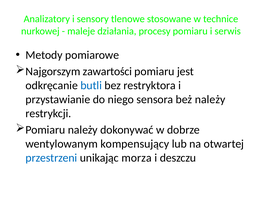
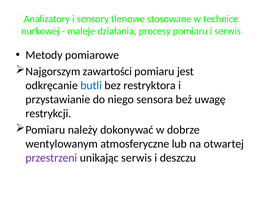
beż należy: należy -> uwagę
kompensujący: kompensujący -> atmosferyczne
przestrzeni colour: blue -> purple
unikając morza: morza -> serwis
